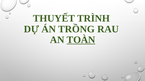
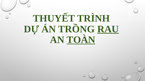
RAU underline: none -> present
